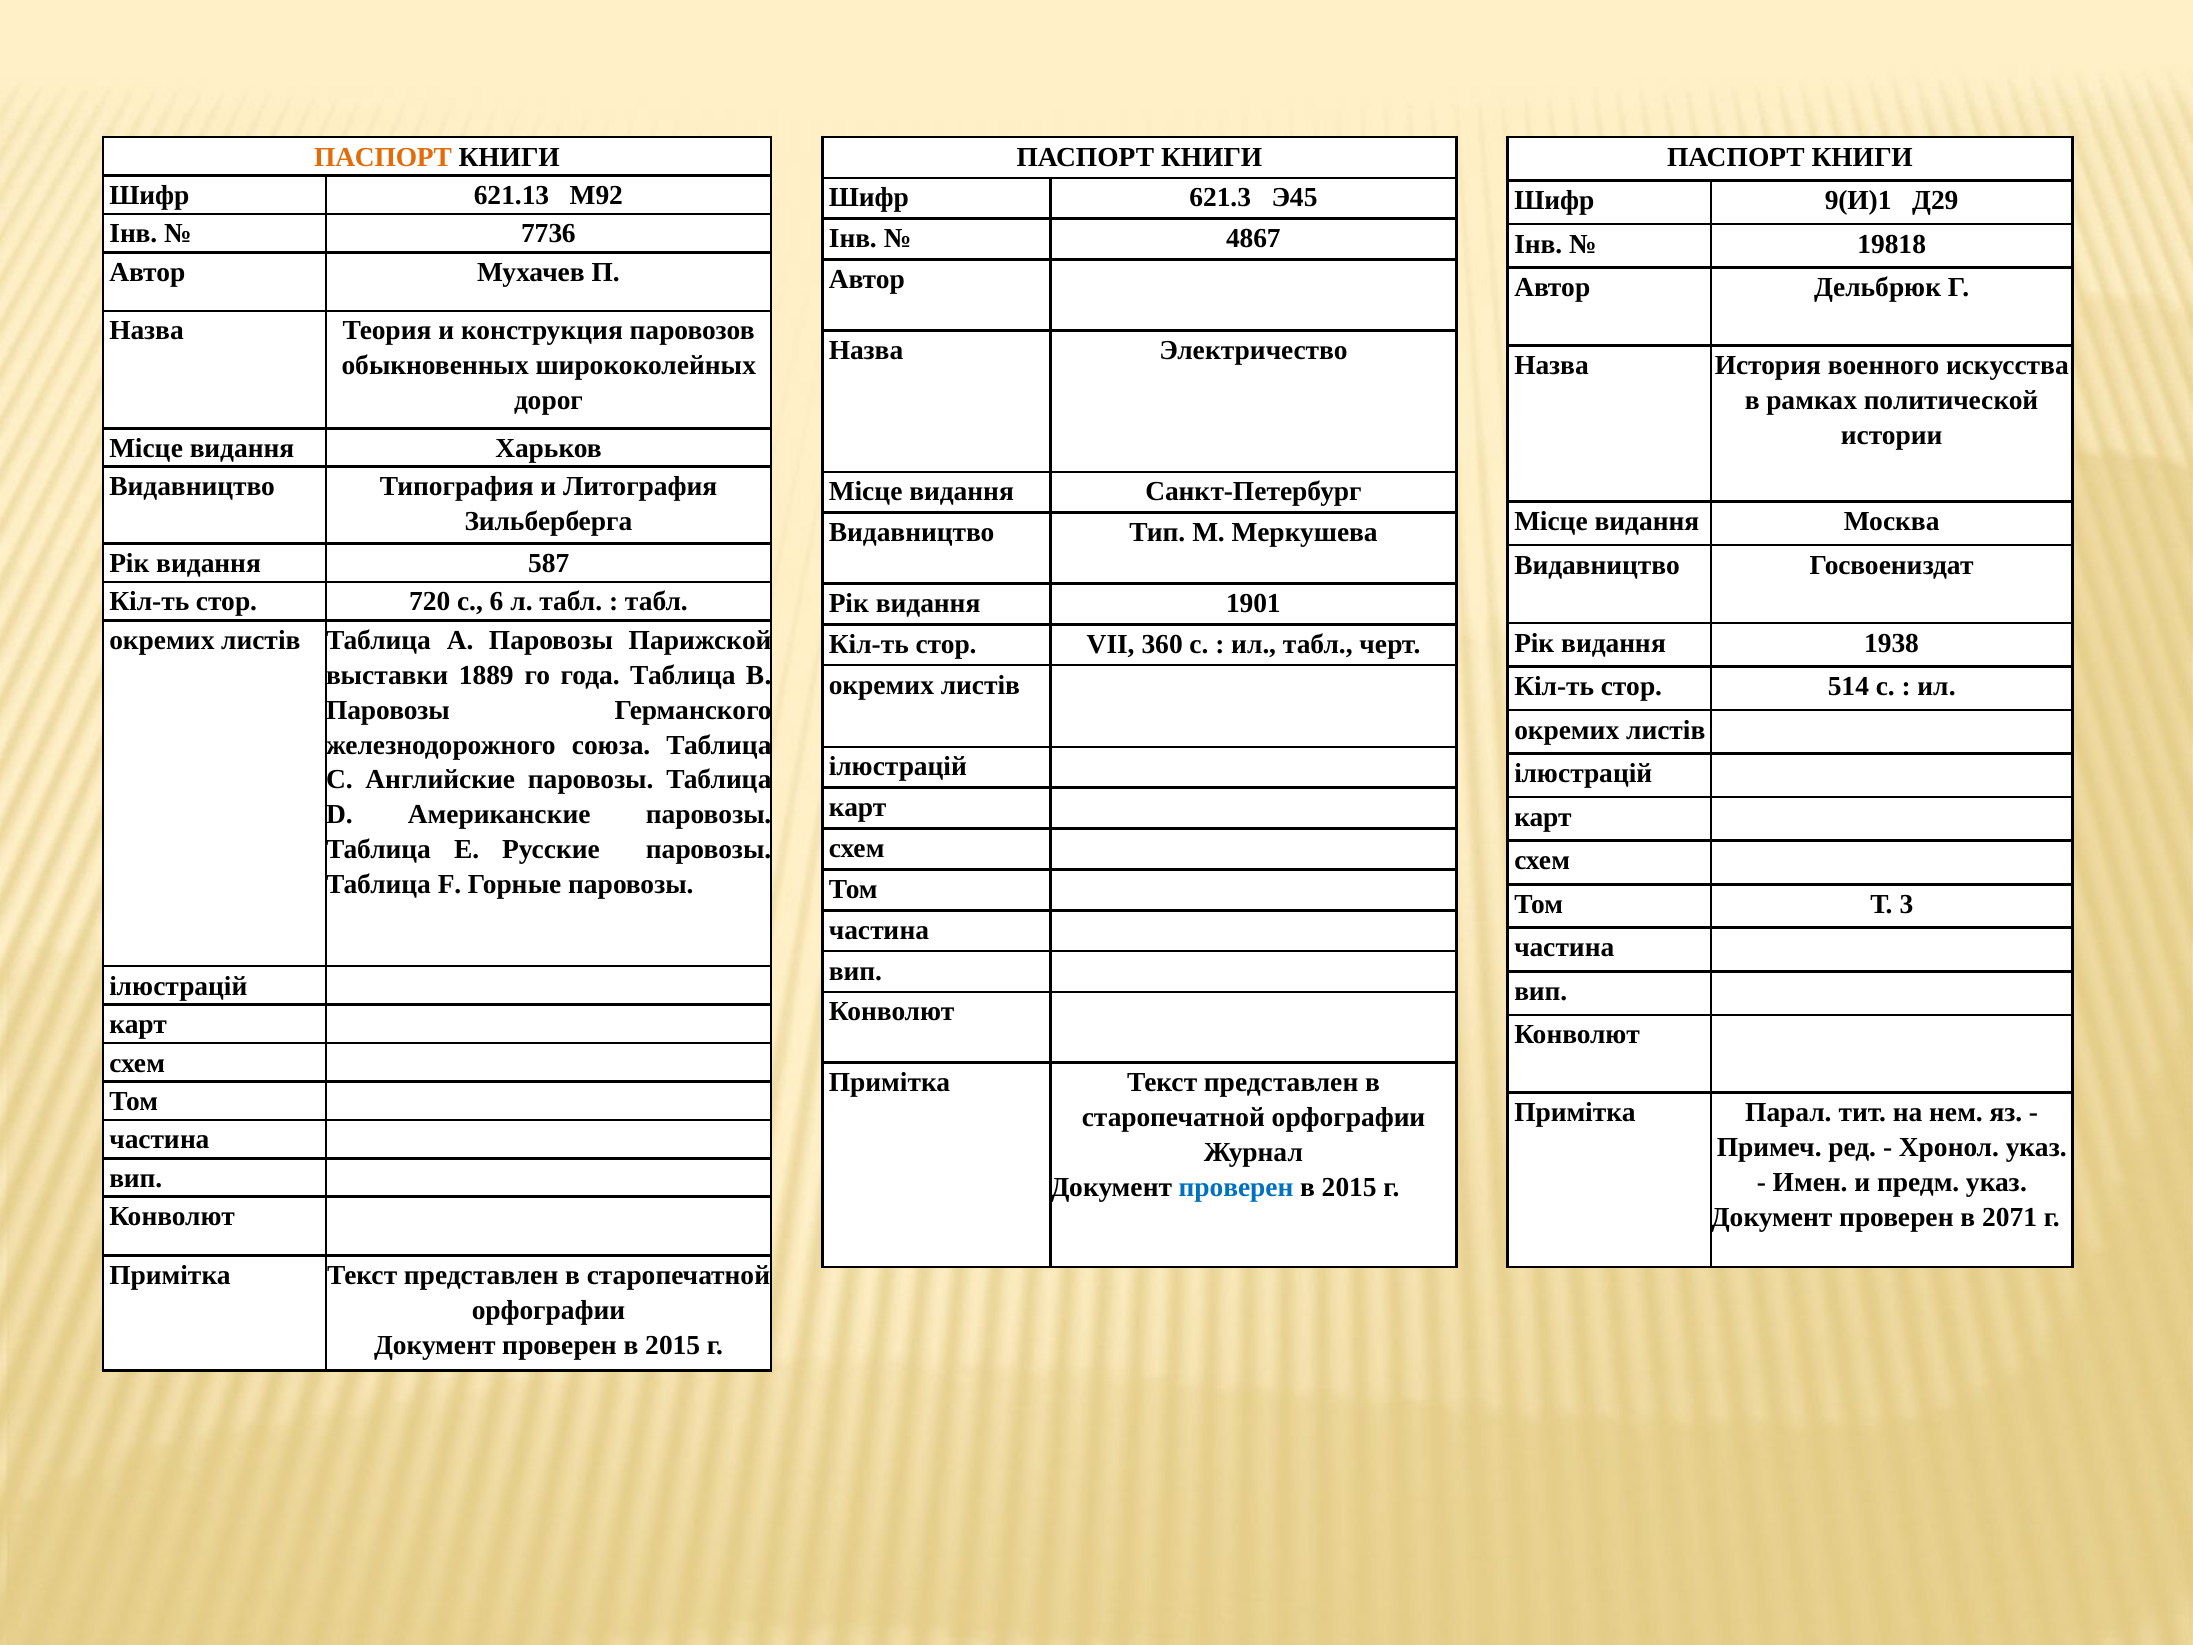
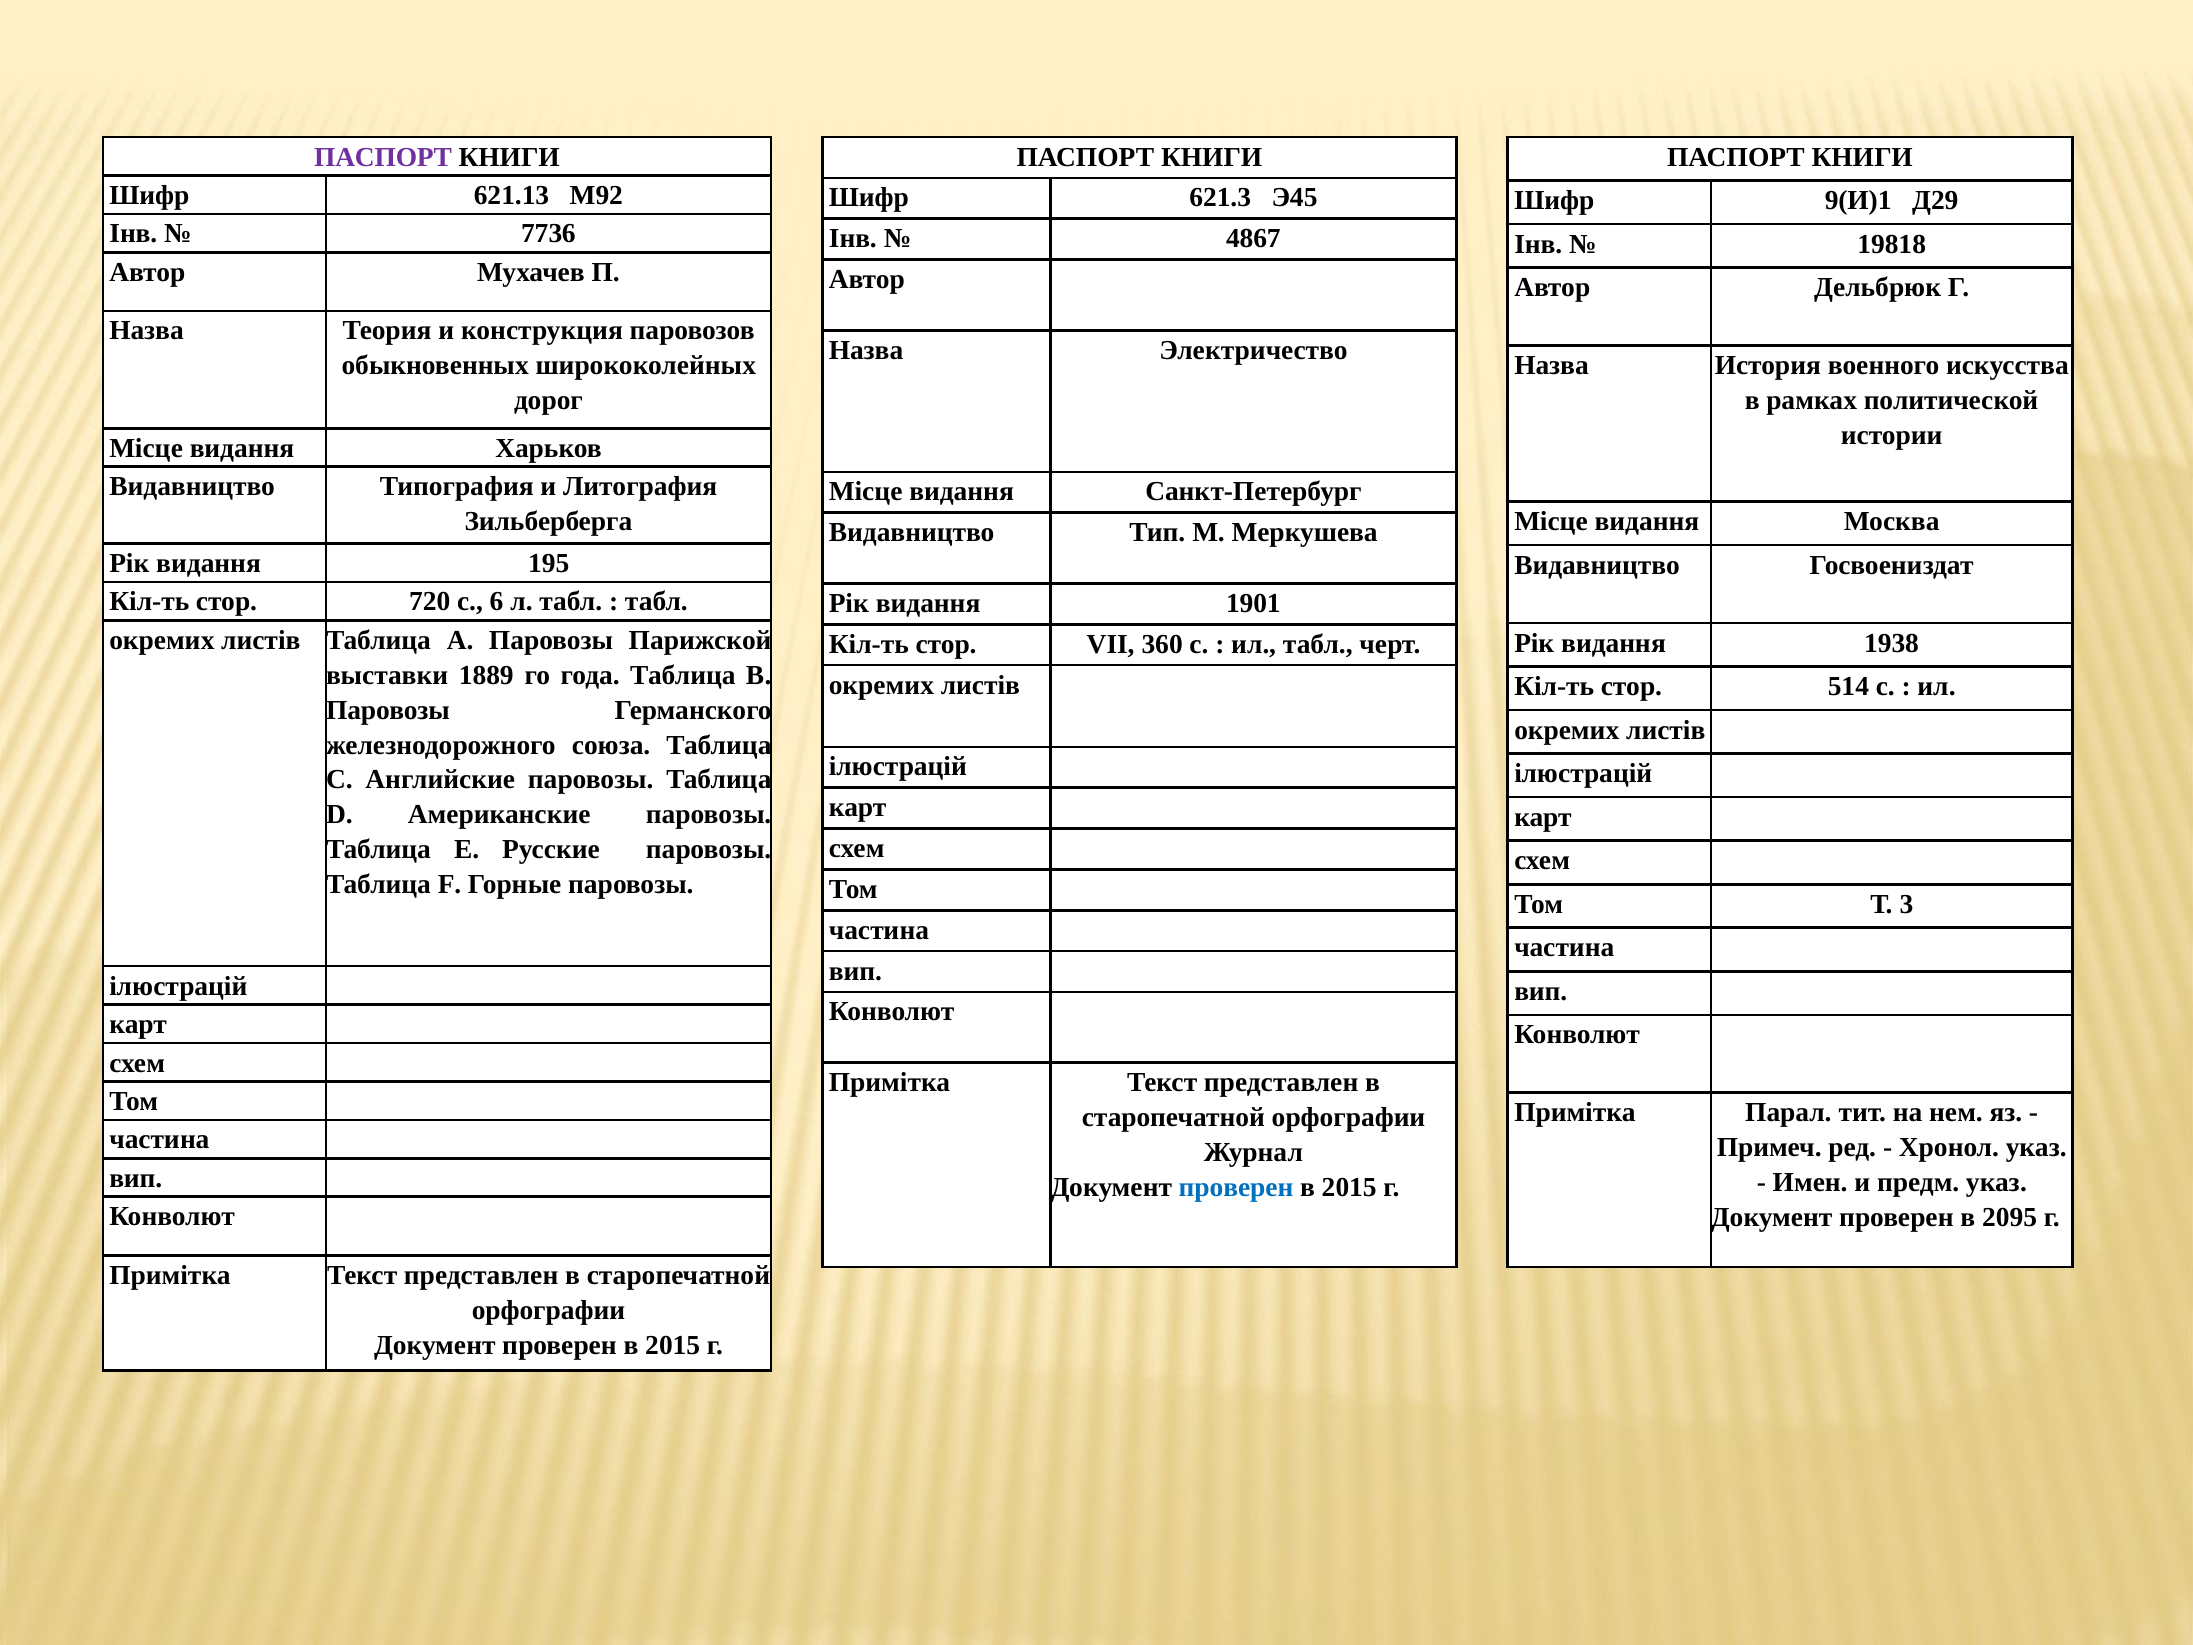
ПАСПОРТ at (383, 157) colour: orange -> purple
587: 587 -> 195
2071: 2071 -> 2095
